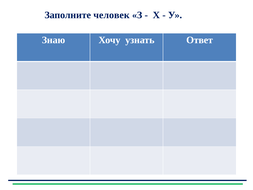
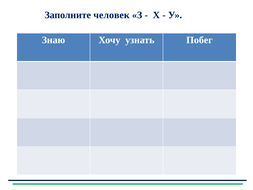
Ответ: Ответ -> Побег
